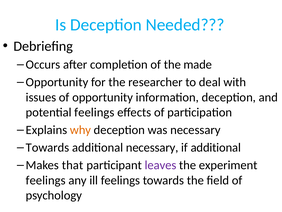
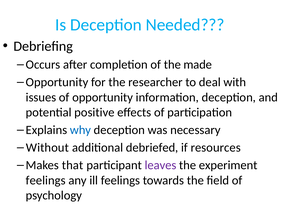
potential feelings: feelings -> positive
why colour: orange -> blue
Towards at (47, 147): Towards -> Without
additional necessary: necessary -> debriefed
if additional: additional -> resources
